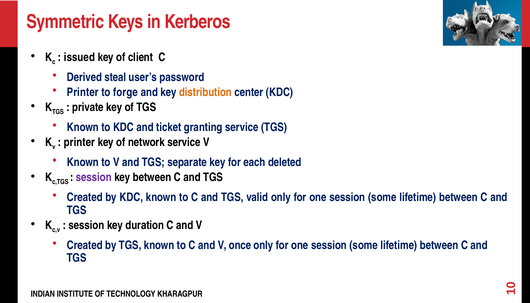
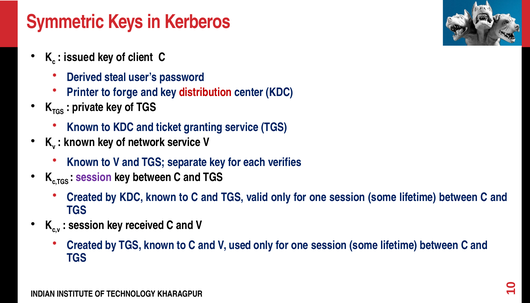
distribution colour: orange -> red
printer at (79, 142): printer -> known
deleted: deleted -> verifies
duration: duration -> received
once: once -> used
